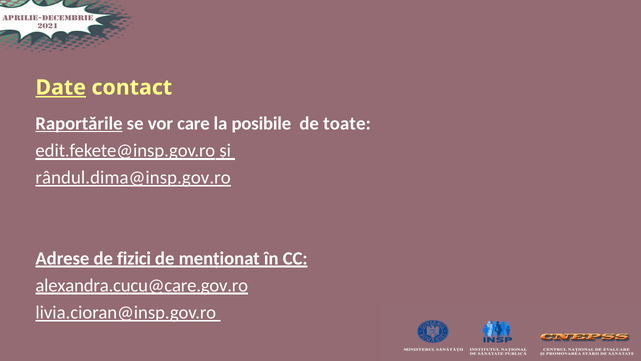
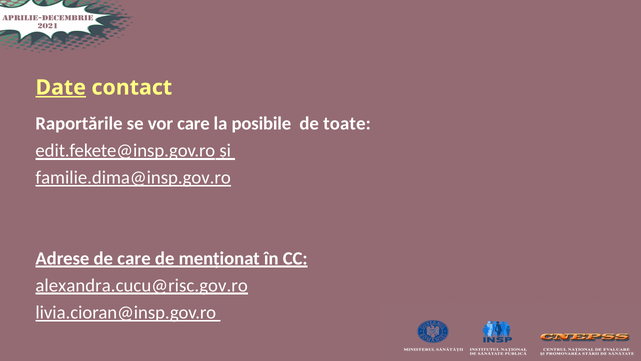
Raportările underline: present -> none
rândul.dima@insp.gov.ro: rândul.dima@insp.gov.ro -> familie.dima@insp.gov.ro
de fizici: fizici -> care
alexandra.cucu@care.gov.ro: alexandra.cucu@care.gov.ro -> alexandra.cucu@risc.gov.ro
